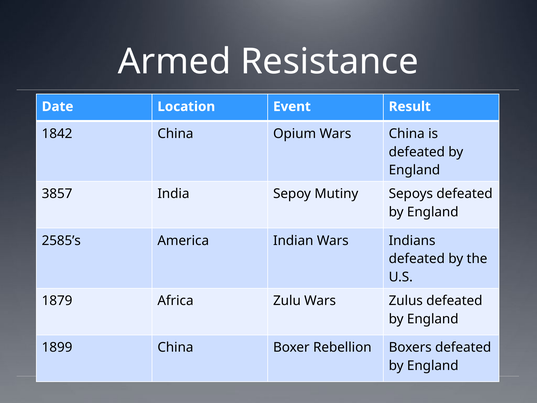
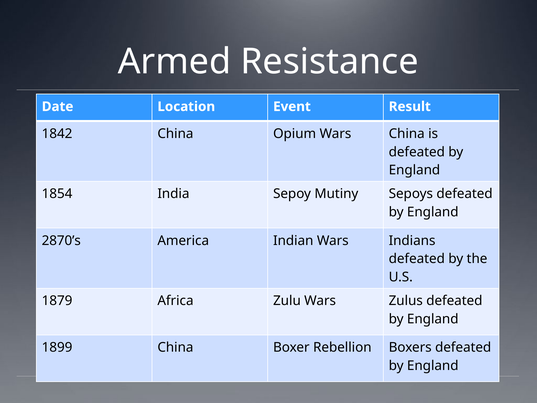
3857: 3857 -> 1854
2585’s: 2585’s -> 2870’s
